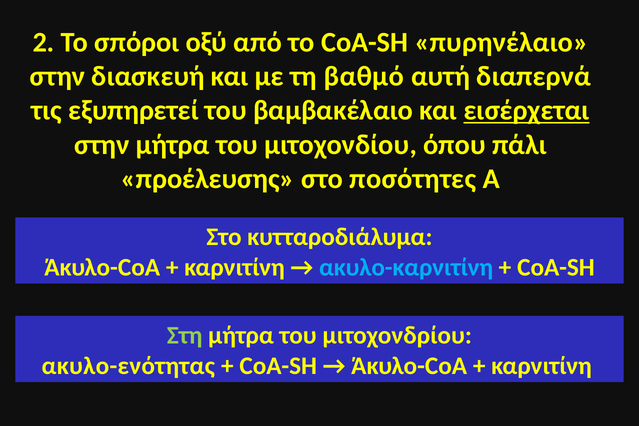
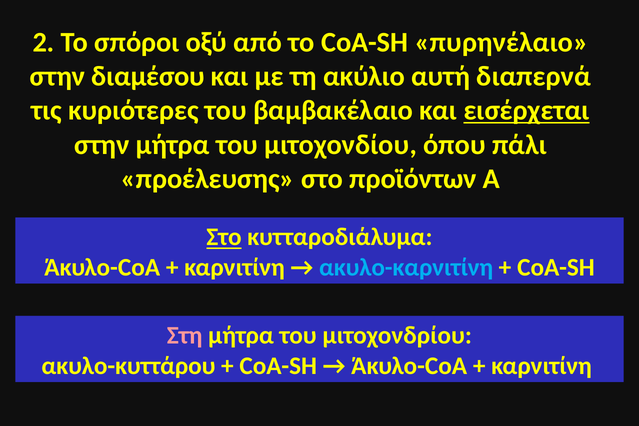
διασκευή: διασκευή -> διαμέσου
βαθμό: βαθμό -> ακύλιο
εξυπηρετεί: εξυπηρετεί -> κυριότερες
ποσότητες: ποσότητες -> προϊόντων
Στο at (224, 237) underline: none -> present
Στη colour: light green -> pink
ακυλο-ενότητας: ακυλο-ενότητας -> ακυλο-κυττάρου
